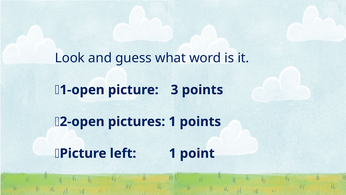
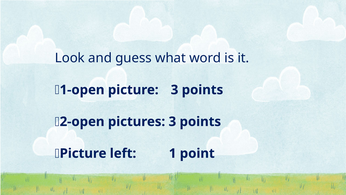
pictures 1: 1 -> 3
